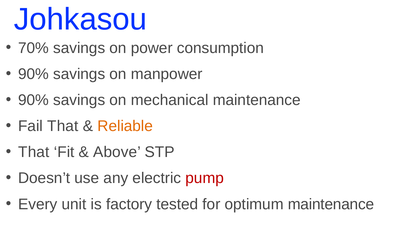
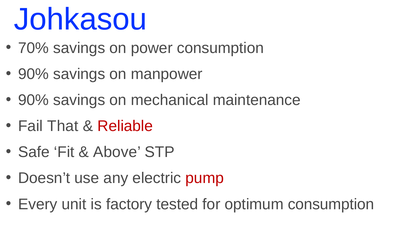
Reliable colour: orange -> red
That at (34, 152): That -> Safe
optimum maintenance: maintenance -> consumption
